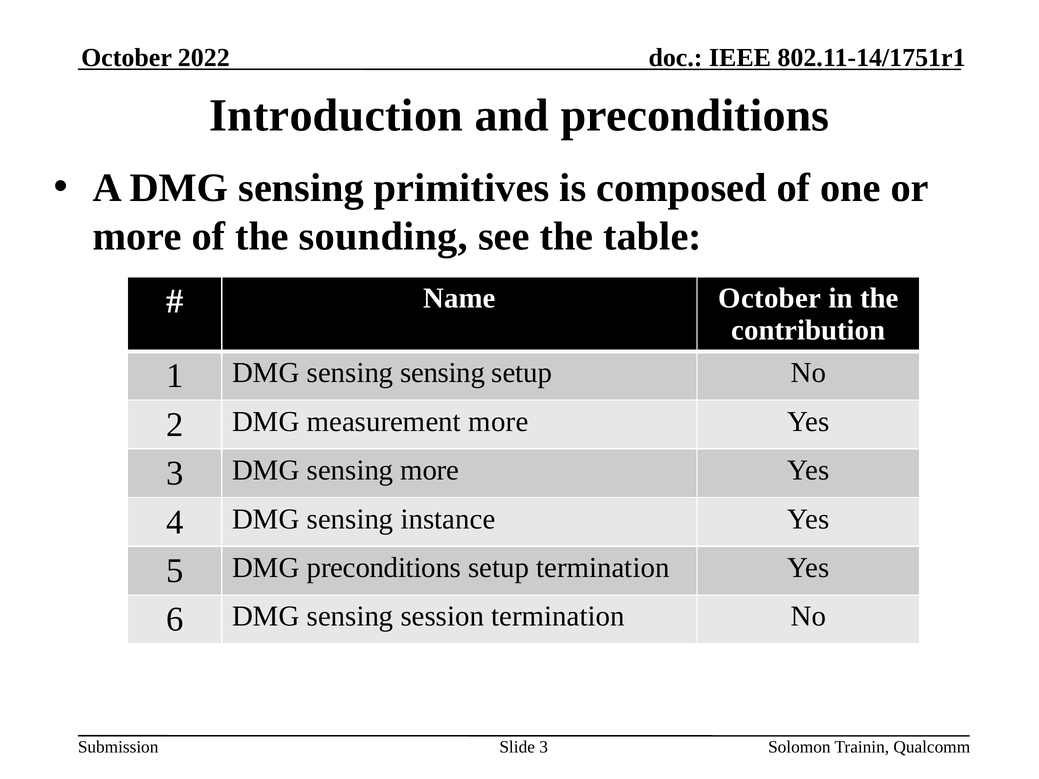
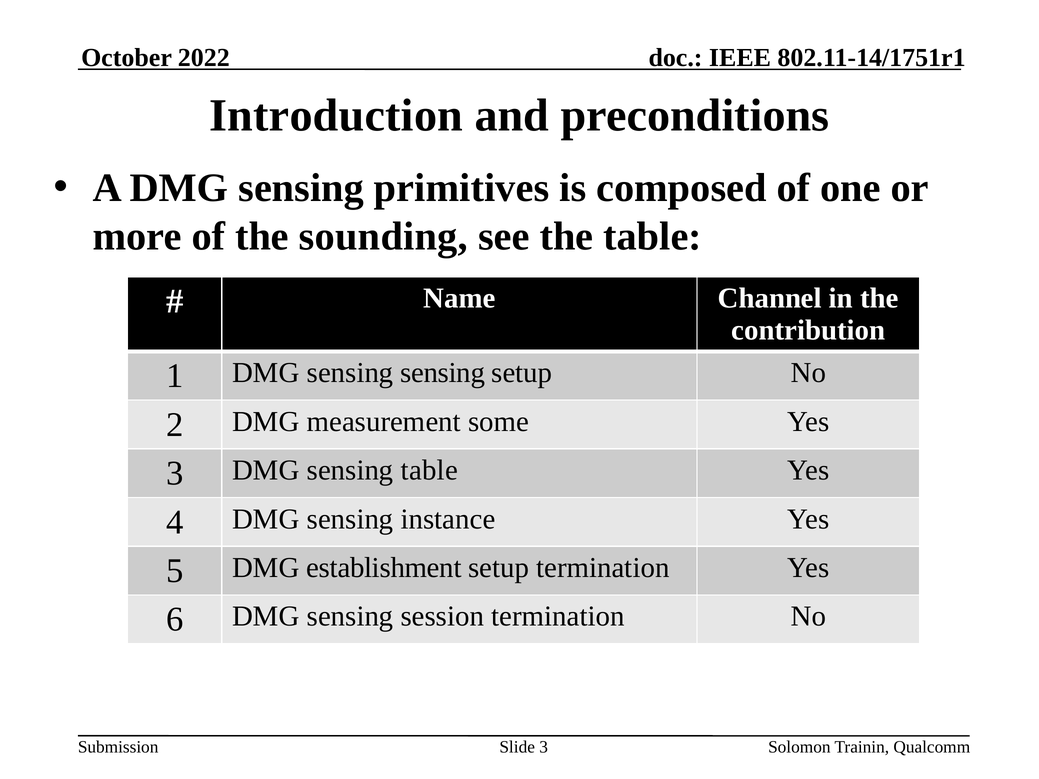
Name October: October -> Channel
measurement more: more -> some
sensing more: more -> table
DMG preconditions: preconditions -> establishment
